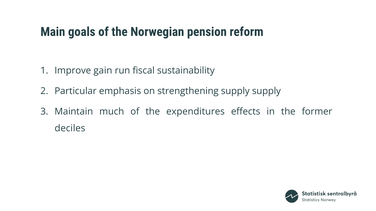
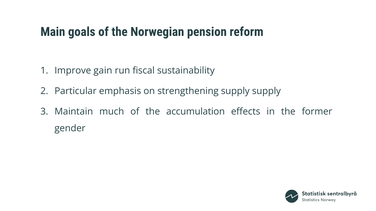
expenditures: expenditures -> accumulation
deciles: deciles -> gender
